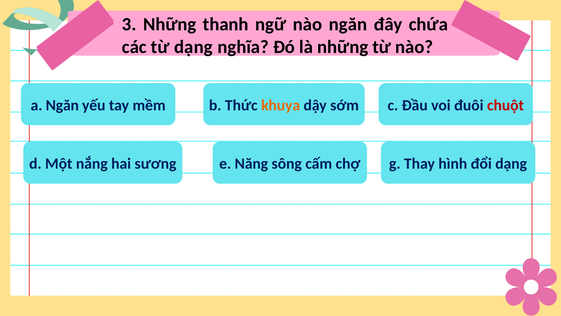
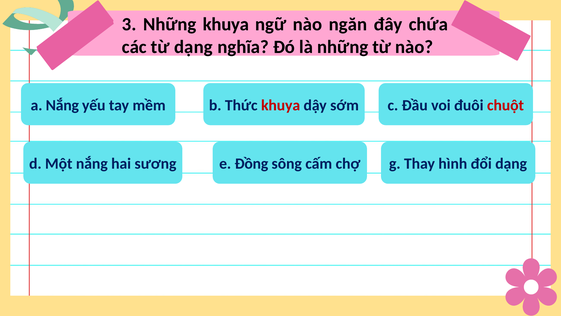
Những thanh: thanh -> khuya
a Ngăn: Ngăn -> Nắng
khuya at (281, 105) colour: orange -> red
Năng: Năng -> Đồng
